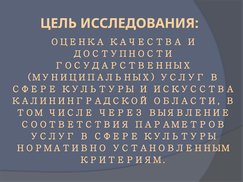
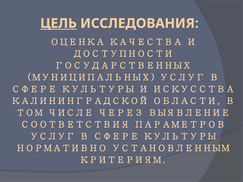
ЦЕЛЬ underline: none -> present
